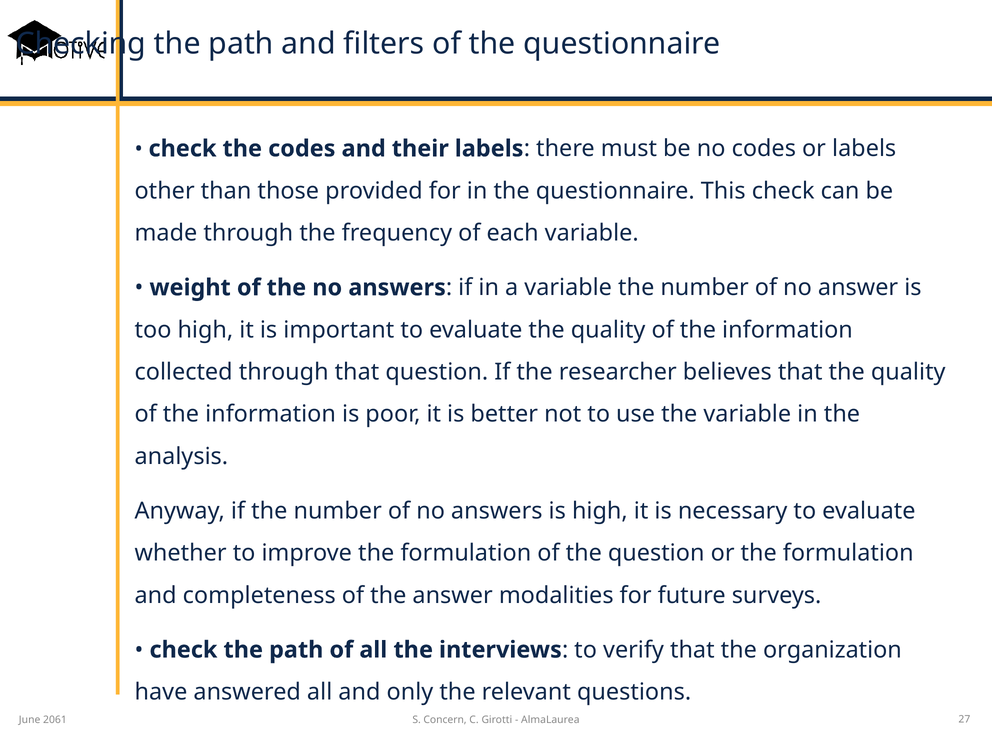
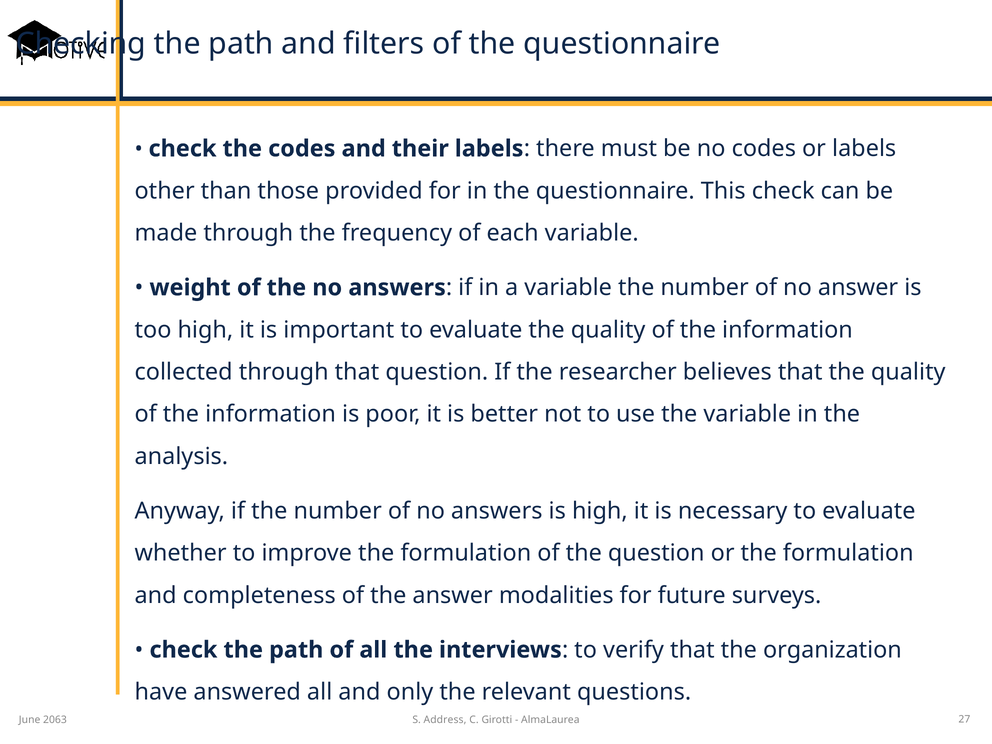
2061: 2061 -> 2063
Concern: Concern -> Address
